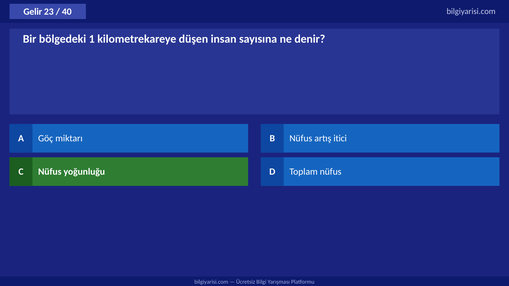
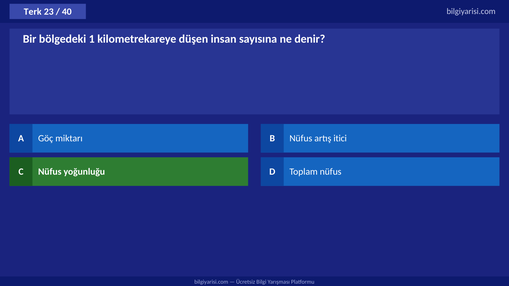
Gelir: Gelir -> Terk
